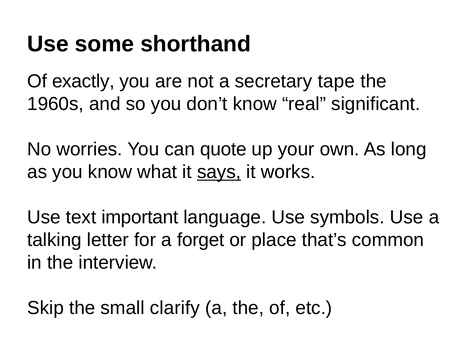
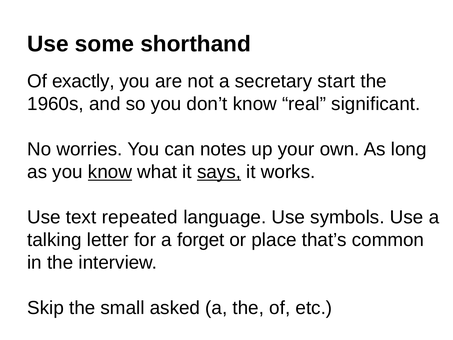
tape: tape -> start
quote: quote -> notes
know at (110, 172) underline: none -> present
important: important -> repeated
clarify: clarify -> asked
